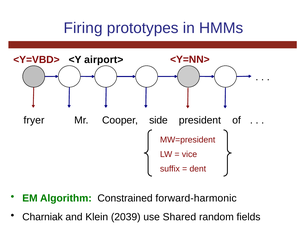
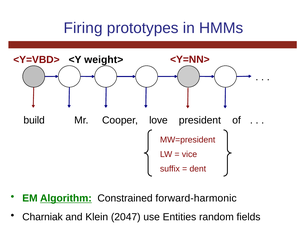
airport>: airport> -> weight>
fryer: fryer -> build
side: side -> love
Algorithm underline: none -> present
2039: 2039 -> 2047
Shared: Shared -> Entities
